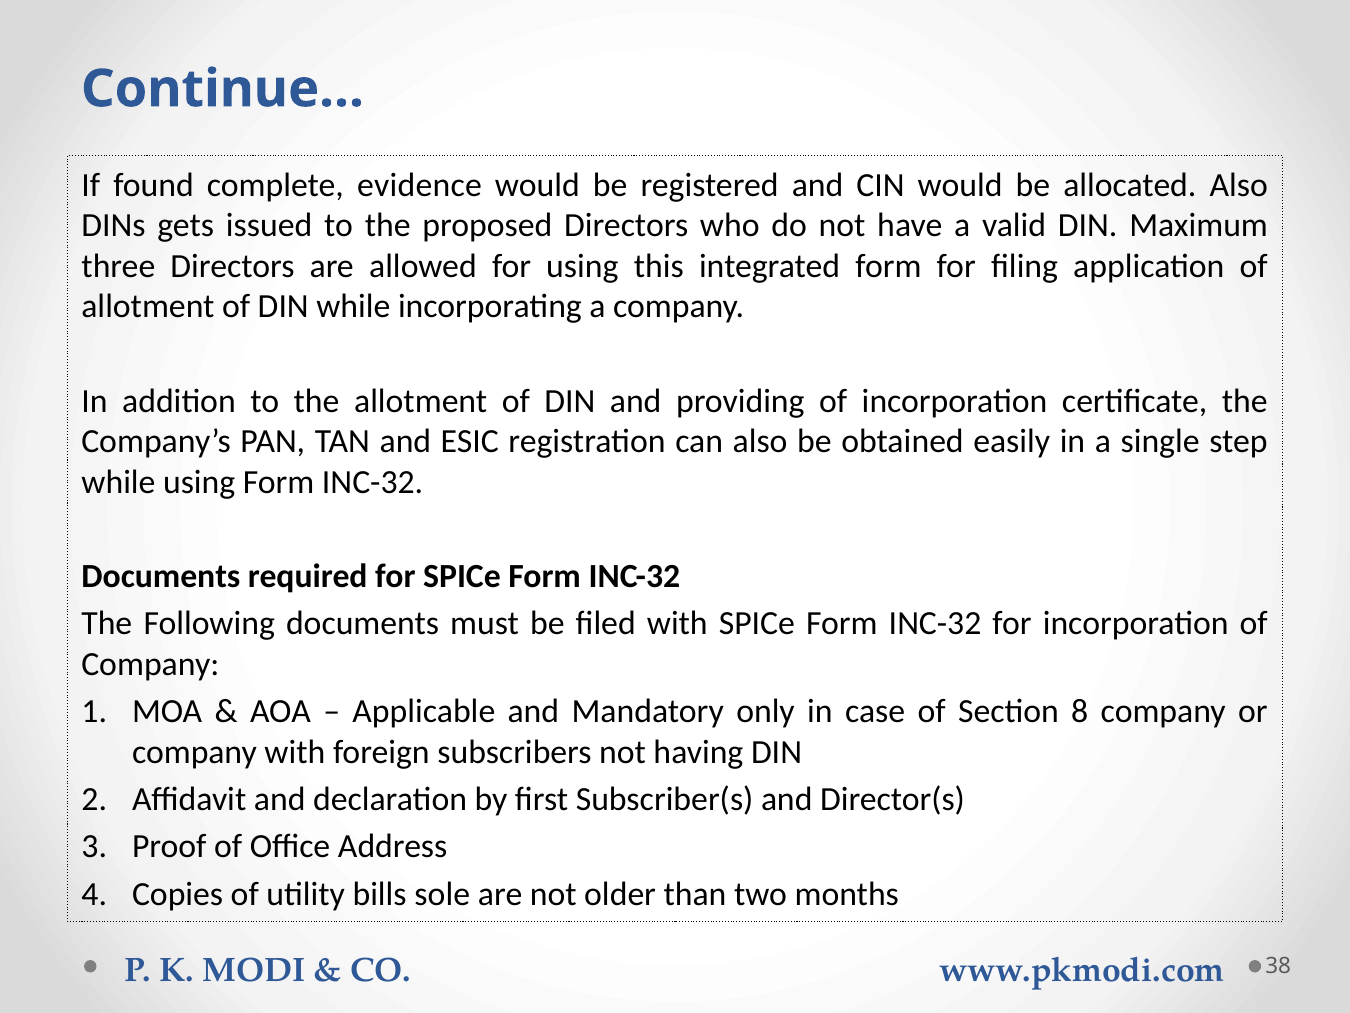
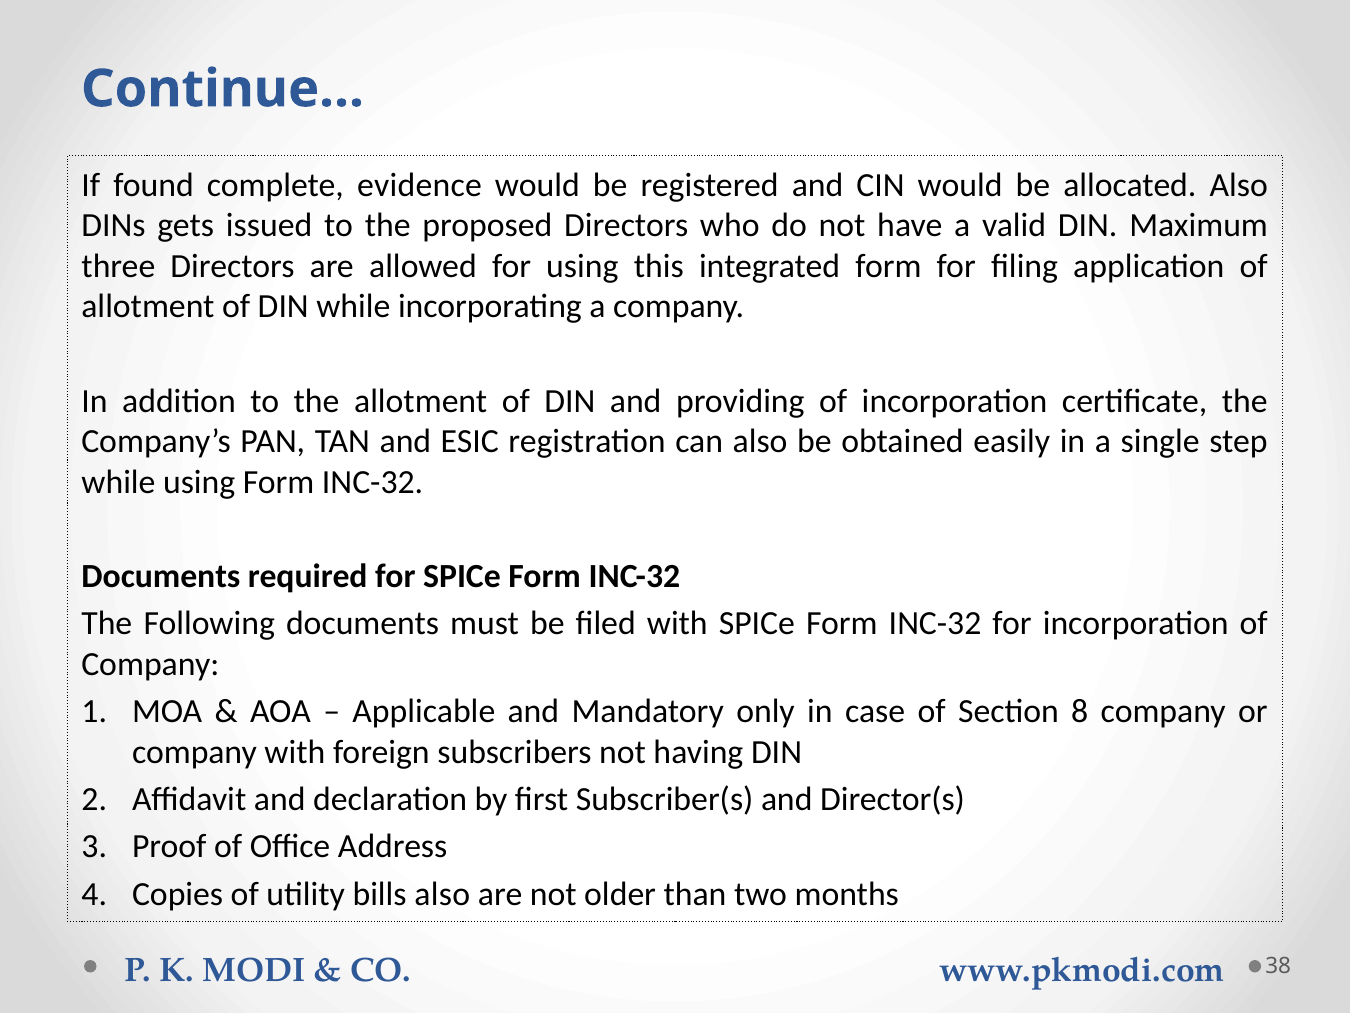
bills sole: sole -> also
